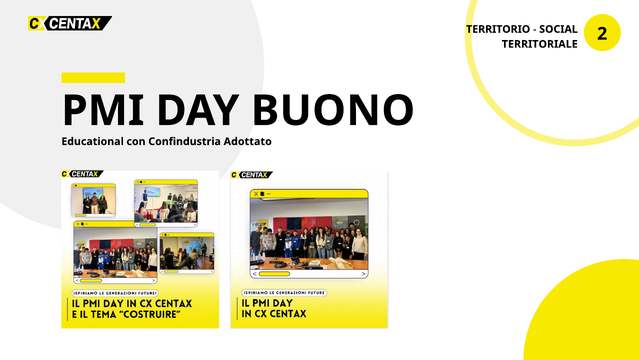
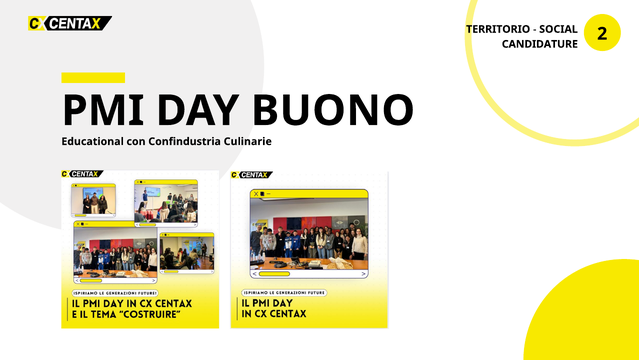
TERRITORIALE: TERRITORIALE -> CANDIDATURE
Adottato: Adottato -> Culinarie
